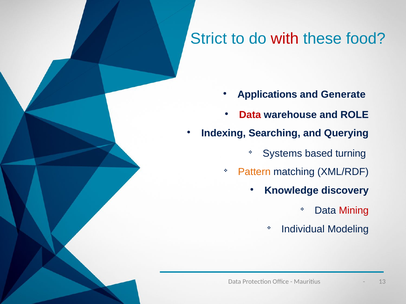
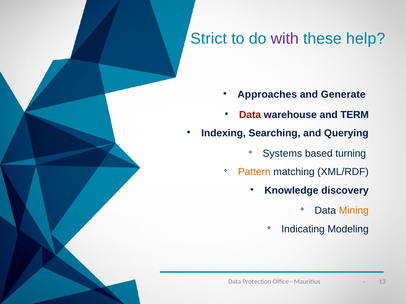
with colour: red -> purple
food: food -> help
Applications: Applications -> Approaches
ROLE: ROLE -> TERM
Mining colour: red -> orange
Individual: Individual -> Indicating
